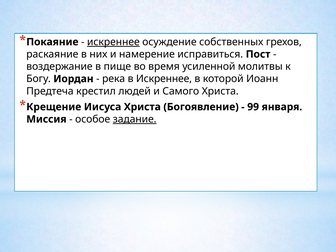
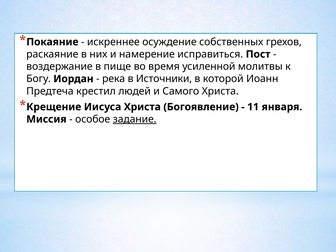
искреннее at (113, 42) underline: present -> none
в Искреннее: Искреннее -> Источники
99: 99 -> 11
